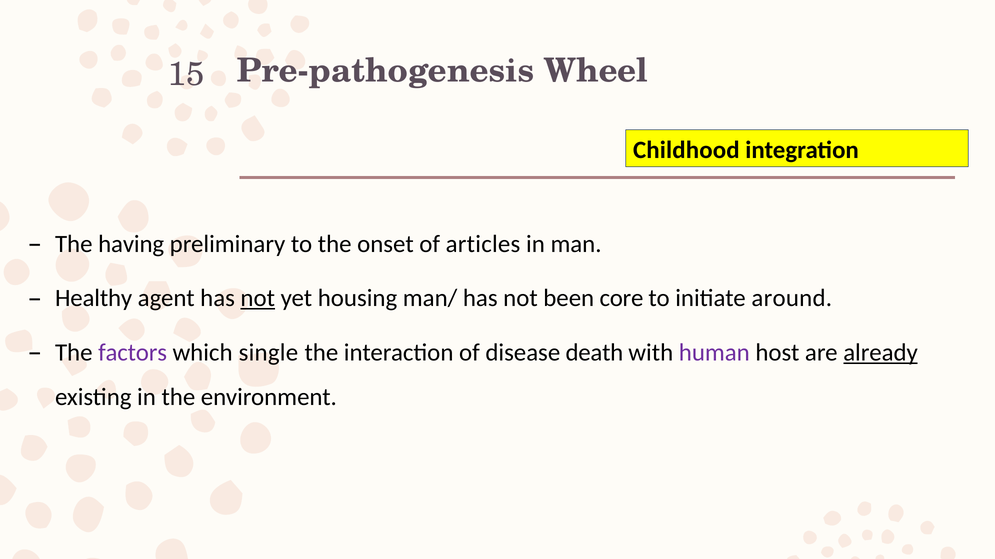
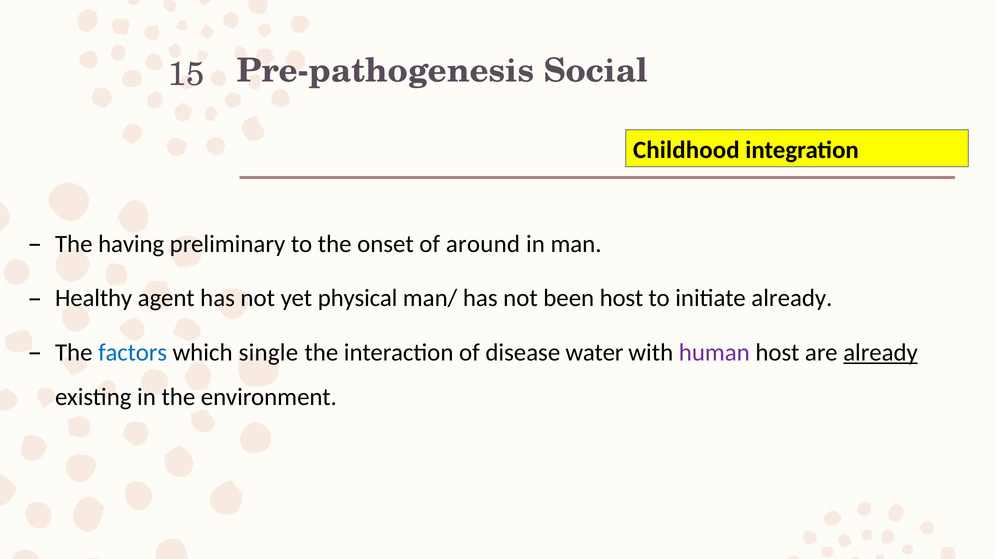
Wheel: Wheel -> Social
articles: articles -> around
not at (258, 299) underline: present -> none
housing: housing -> physical
been core: core -> host
initiate around: around -> already
factors colour: purple -> blue
death: death -> water
